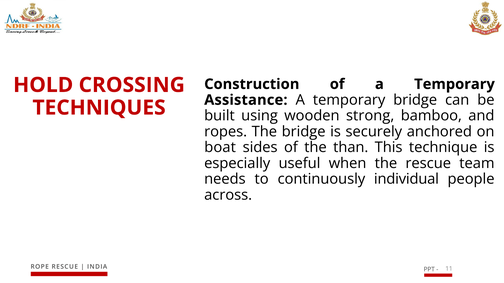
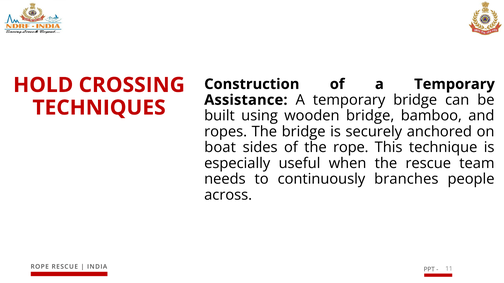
wooden strong: strong -> bridge
the than: than -> rope
individual: individual -> branches
